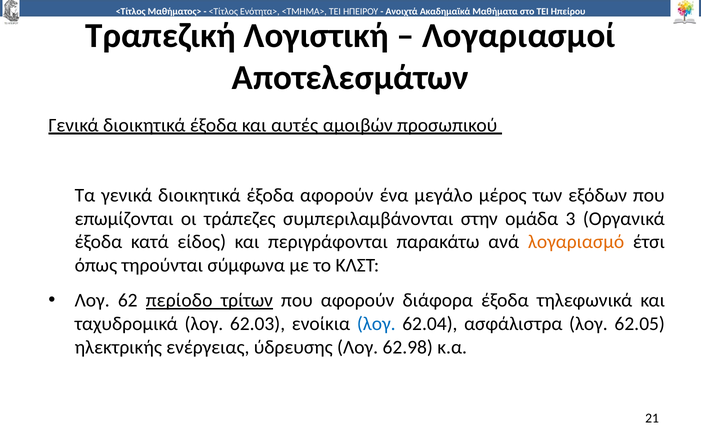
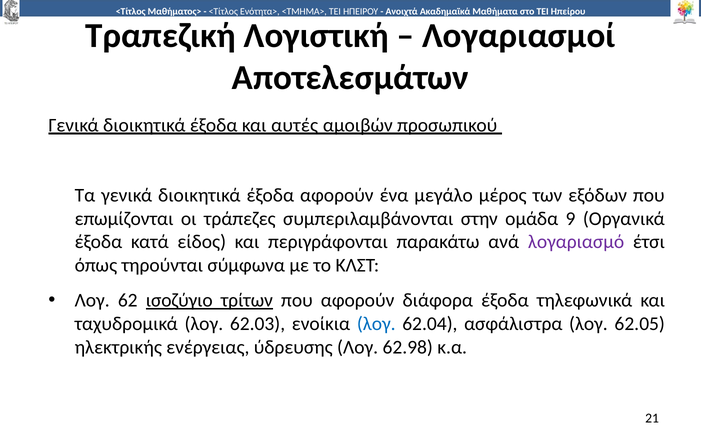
3: 3 -> 9
λογαριασμό colour: orange -> purple
περίοδο: περίοδο -> ισοζύγιο
